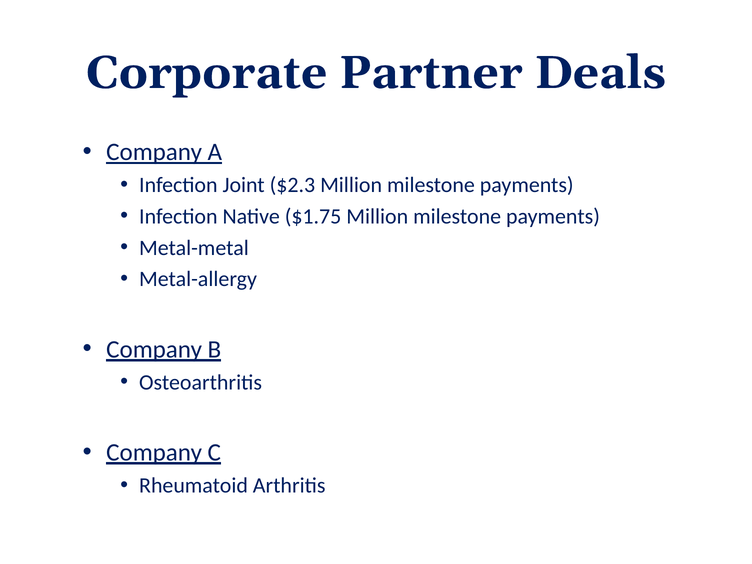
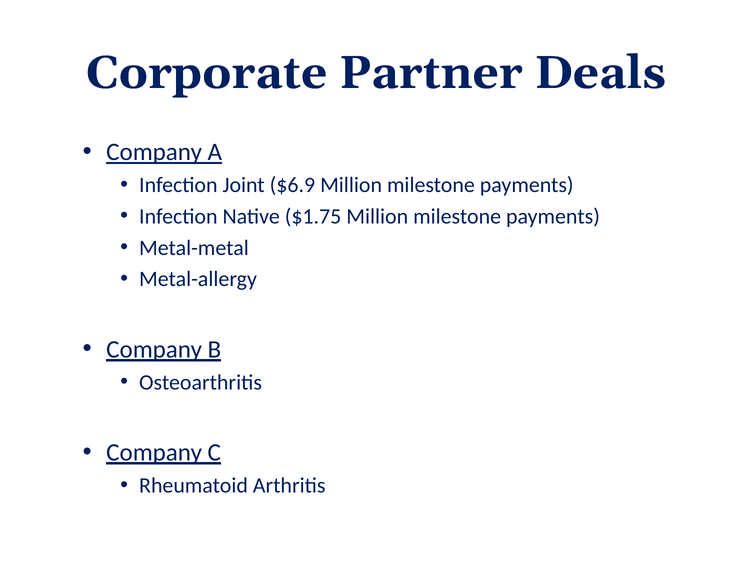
$2.3: $2.3 -> $6.9
